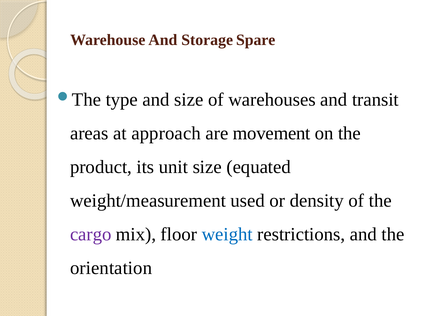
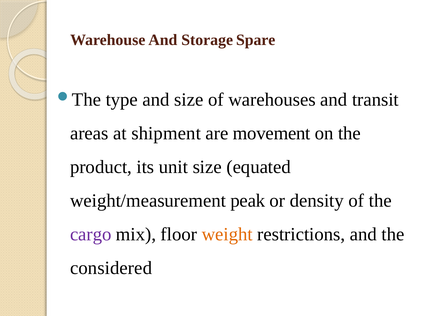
approach: approach -> shipment
used: used -> peak
weight colour: blue -> orange
orientation: orientation -> considered
